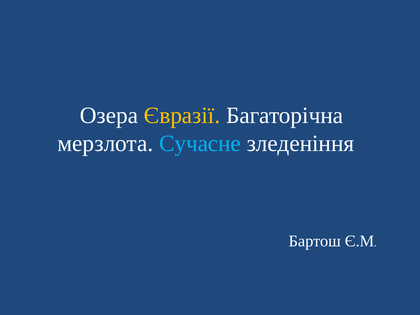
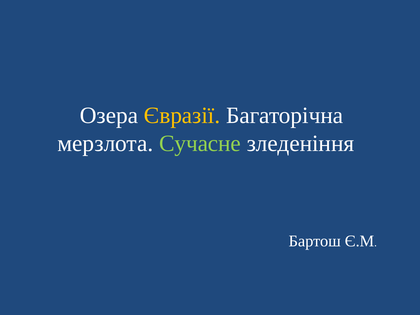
Сучасне colour: light blue -> light green
